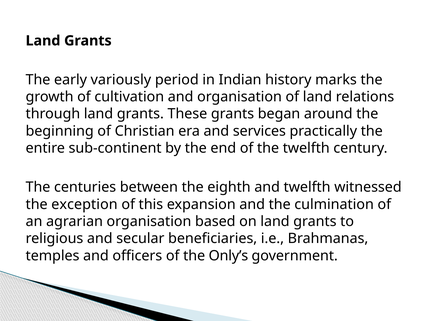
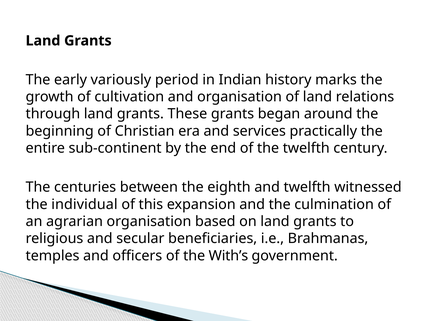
exception: exception -> individual
Only’s: Only’s -> With’s
